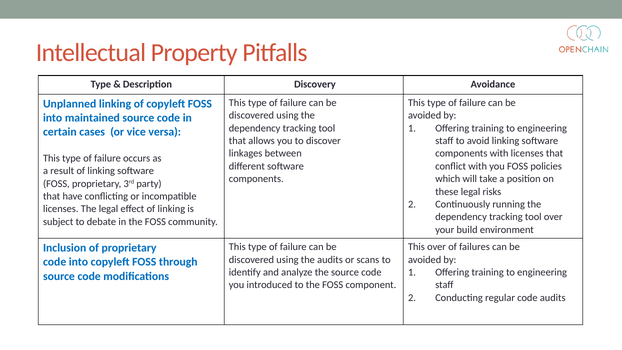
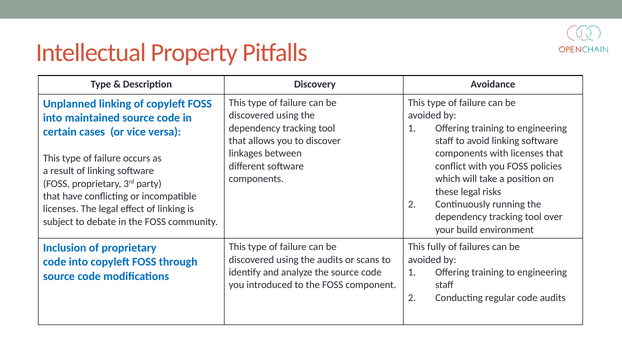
This over: over -> fully
